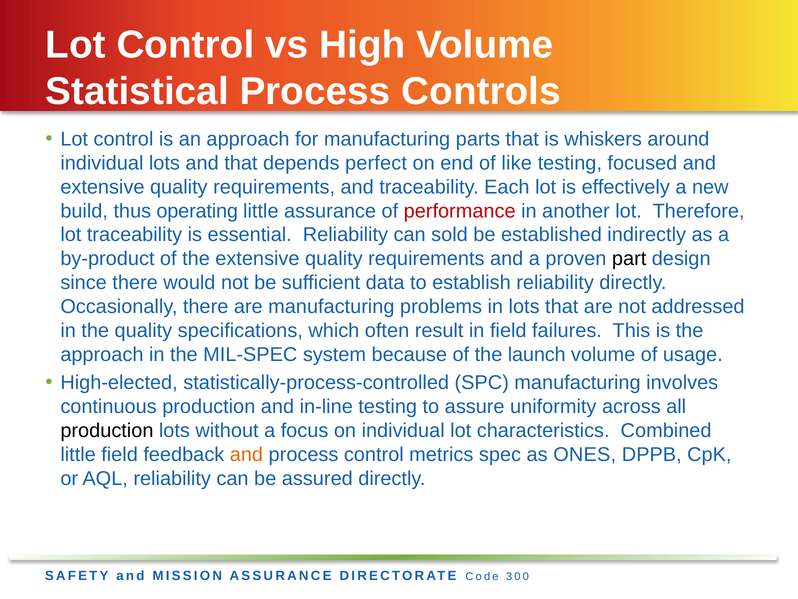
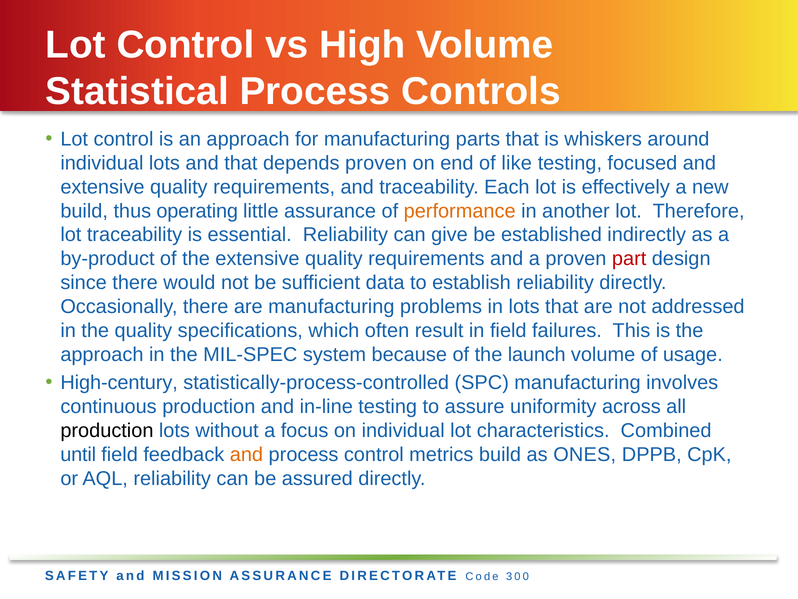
depends perfect: perfect -> proven
performance colour: red -> orange
sold: sold -> give
part colour: black -> red
High-elected: High-elected -> High-century
little at (78, 454): little -> until
metrics spec: spec -> build
